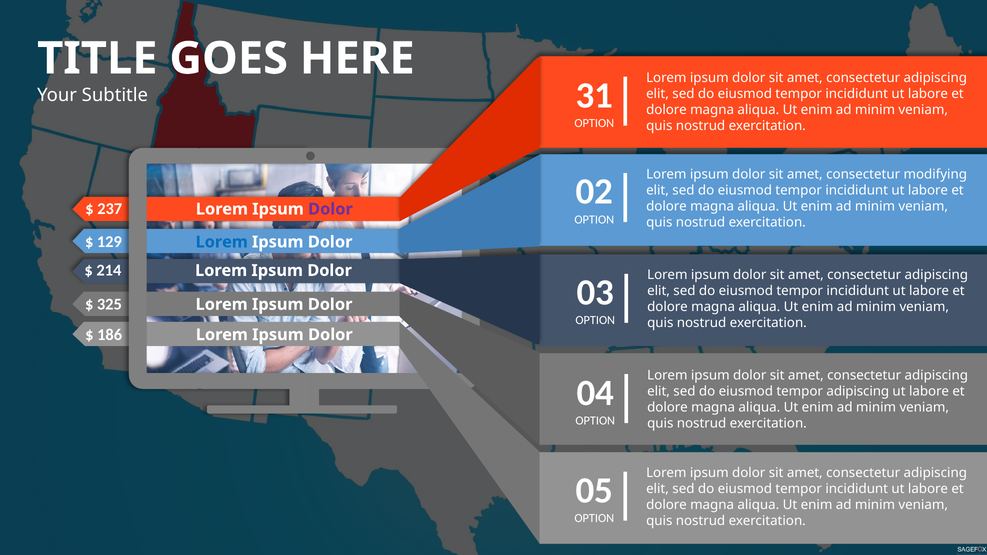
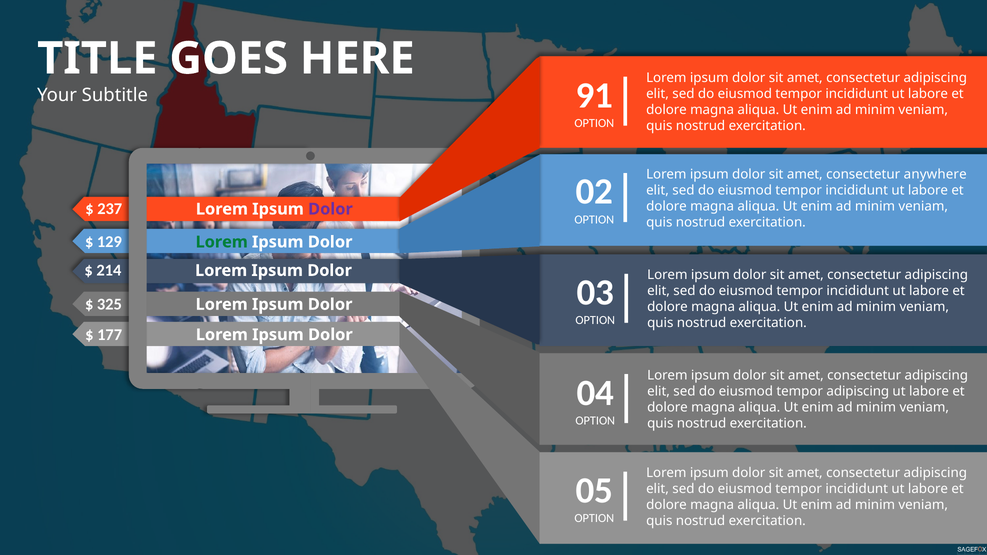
31: 31 -> 91
modifying: modifying -> anywhere
Lorem at (222, 242) colour: blue -> green
186: 186 -> 177
